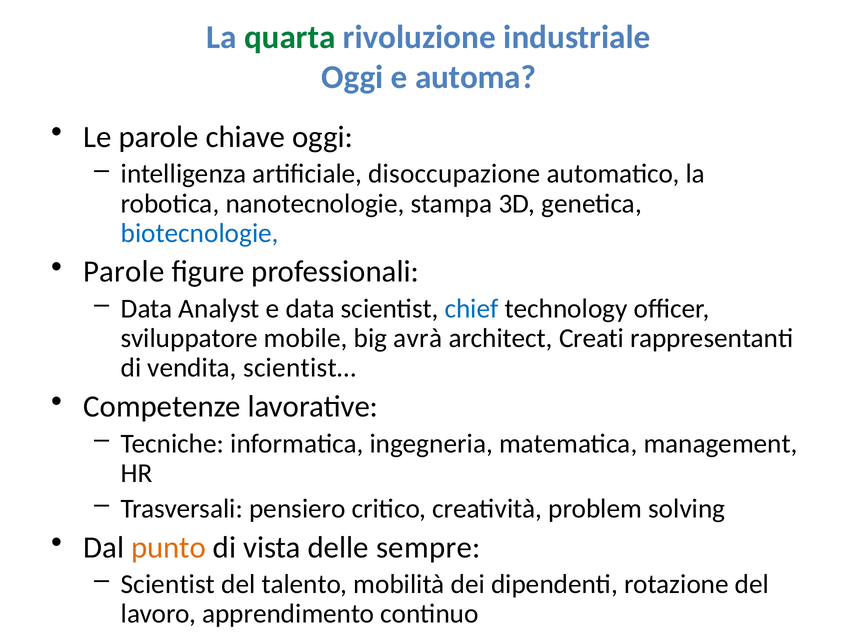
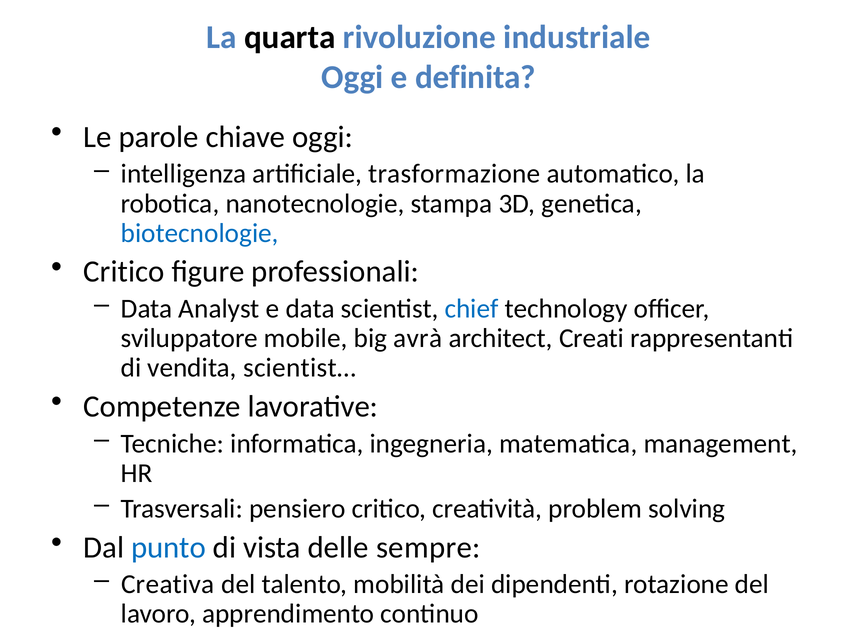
quarta colour: green -> black
automa: automa -> definita
disoccupazione: disoccupazione -> trasformazione
Parole at (124, 271): Parole -> Critico
punto colour: orange -> blue
Scientist at (168, 584): Scientist -> Creativa
